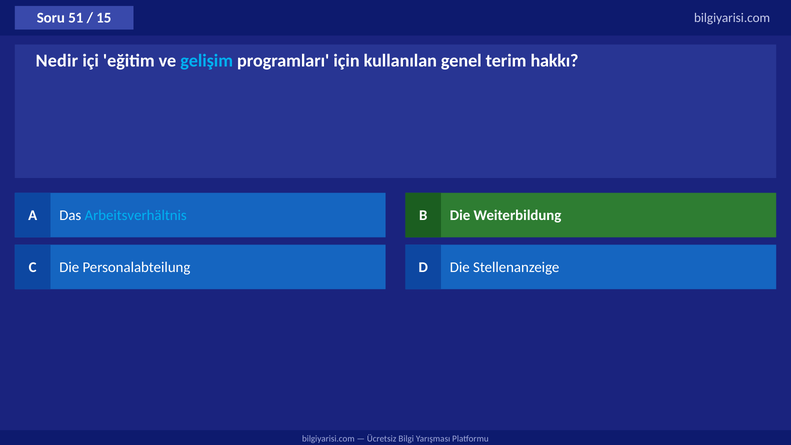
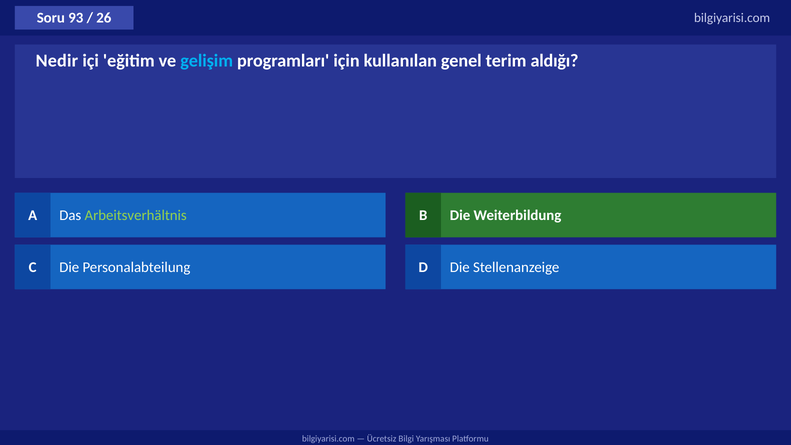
51: 51 -> 93
15: 15 -> 26
hakkı: hakkı -> aldığı
Arbeitsverhältnis colour: light blue -> light green
